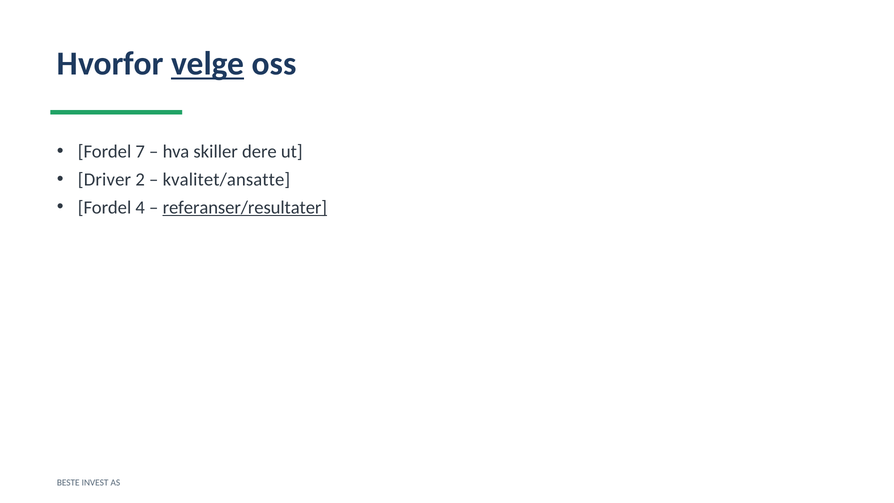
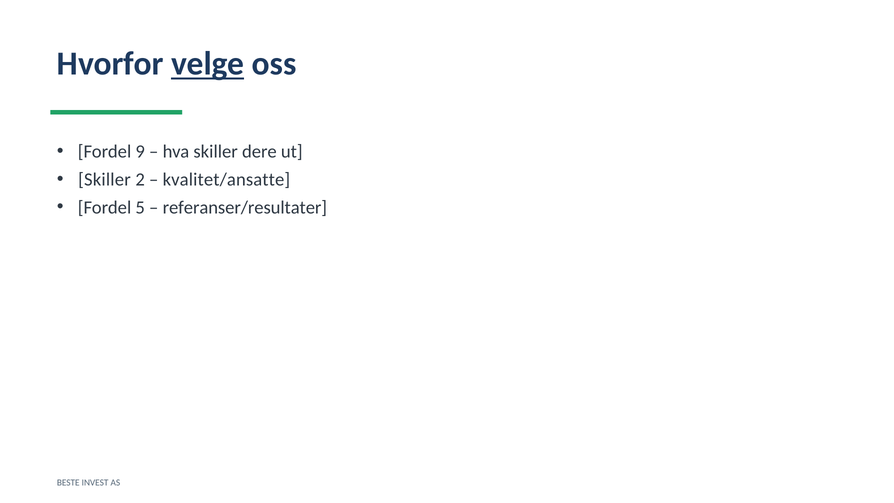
7: 7 -> 9
Driver at (104, 179): Driver -> Skiller
4: 4 -> 5
referanser/resultater underline: present -> none
